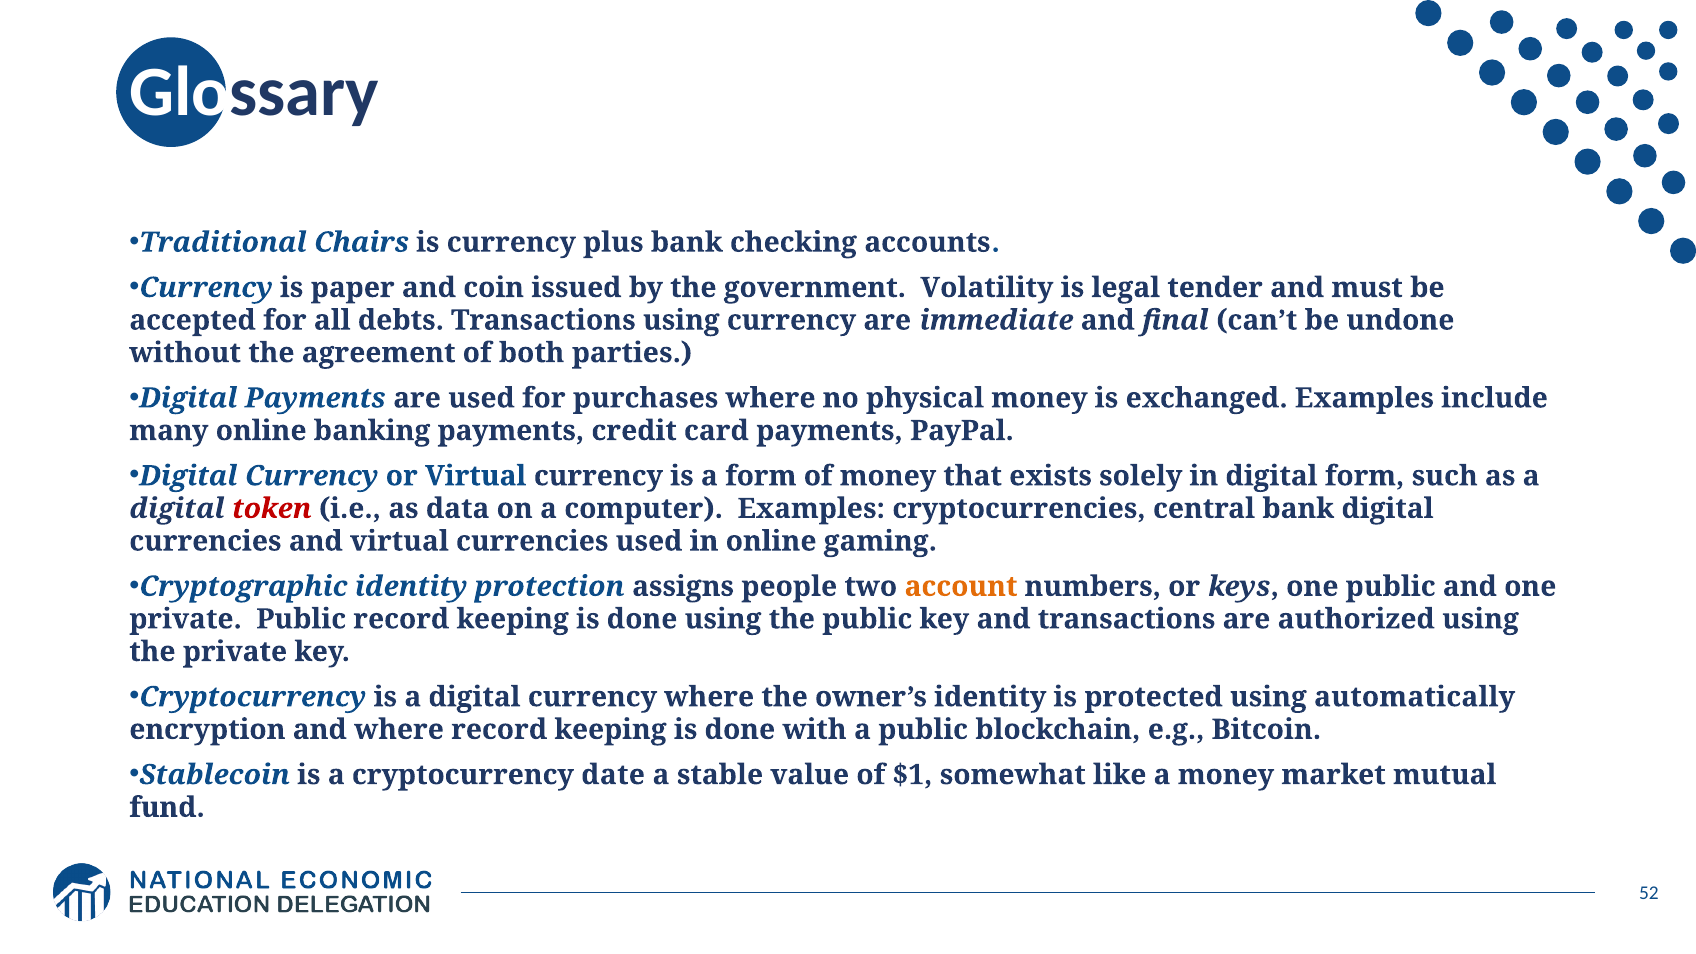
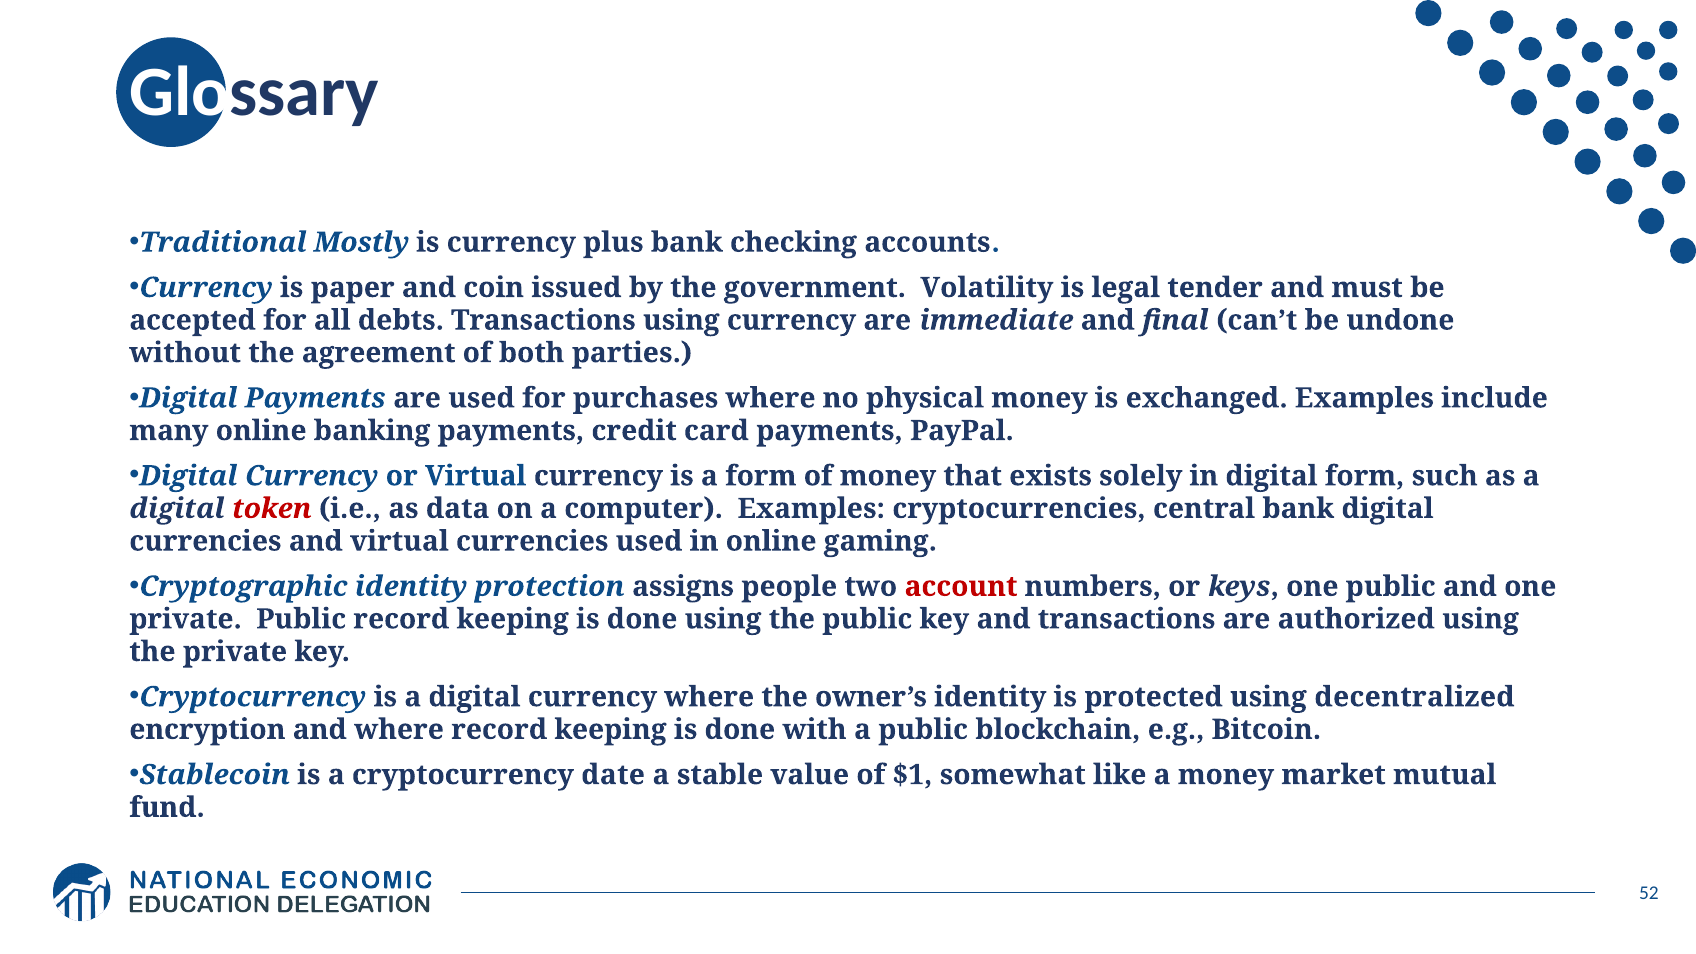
Chairs: Chairs -> Mostly
account colour: orange -> red
automatically: automatically -> decentralized
